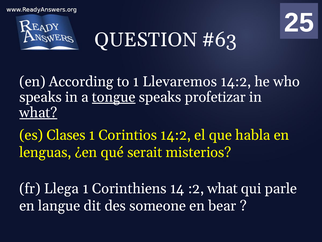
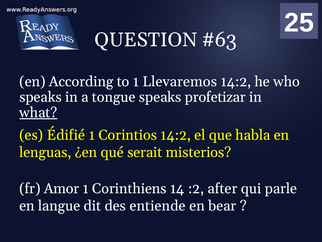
tongue underline: present -> none
Clases: Clases -> Édifié
Llega: Llega -> Amor
:2 what: what -> after
someone: someone -> entiende
